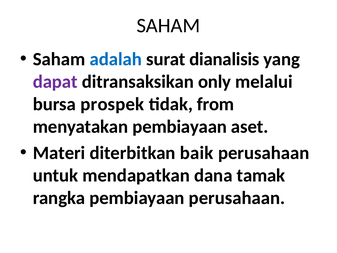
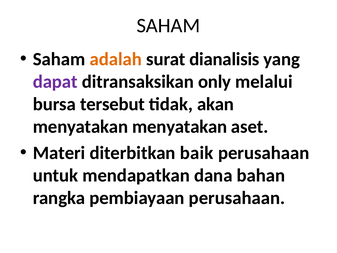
adalah colour: blue -> orange
prospek: prospek -> tersebut
from: from -> akan
menyatakan pembiayaan: pembiayaan -> menyatakan
tamak: tamak -> bahan
